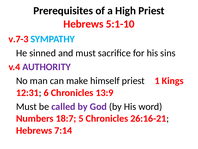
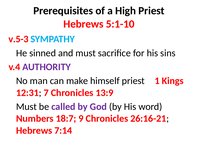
v.7-3: v.7-3 -> v.5-3
6: 6 -> 7
5: 5 -> 9
